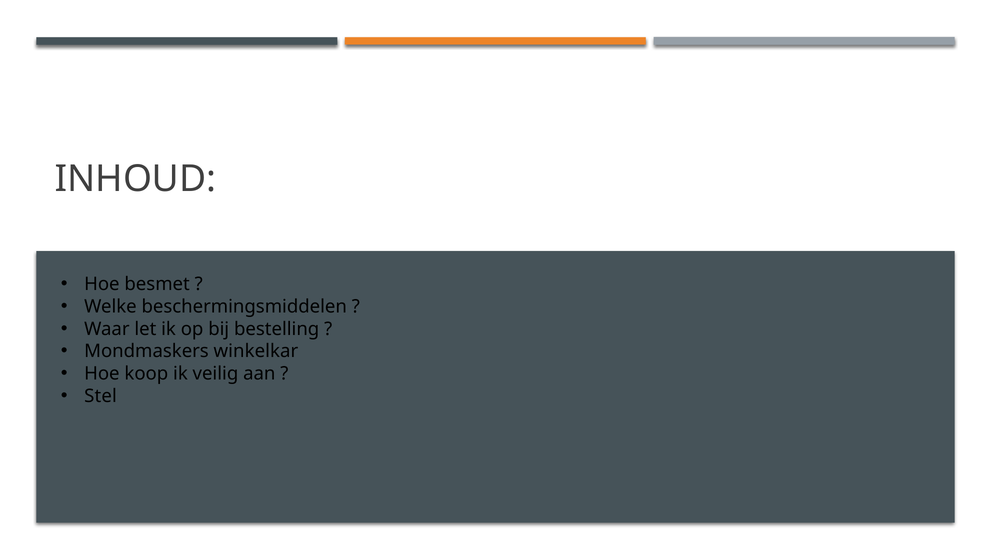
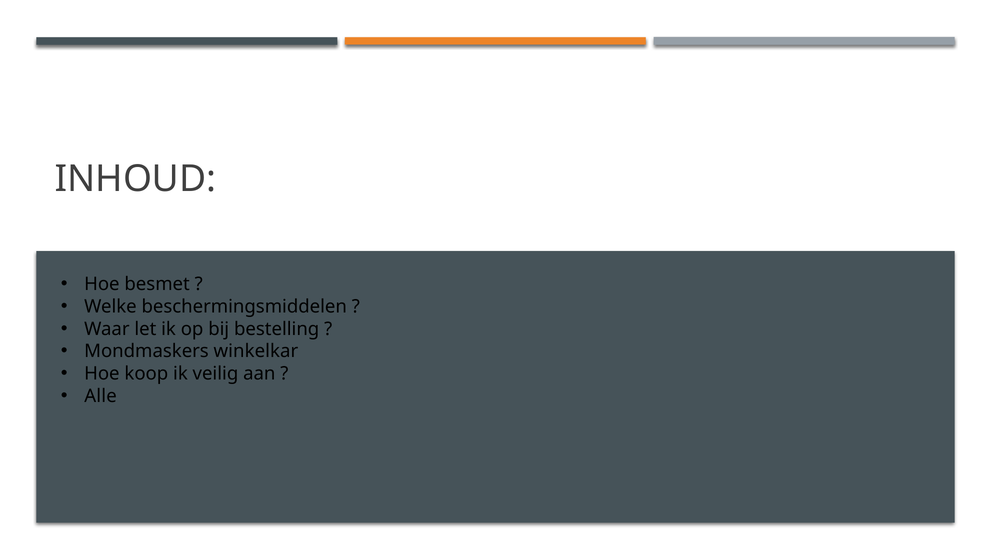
Stel: Stel -> Alle
